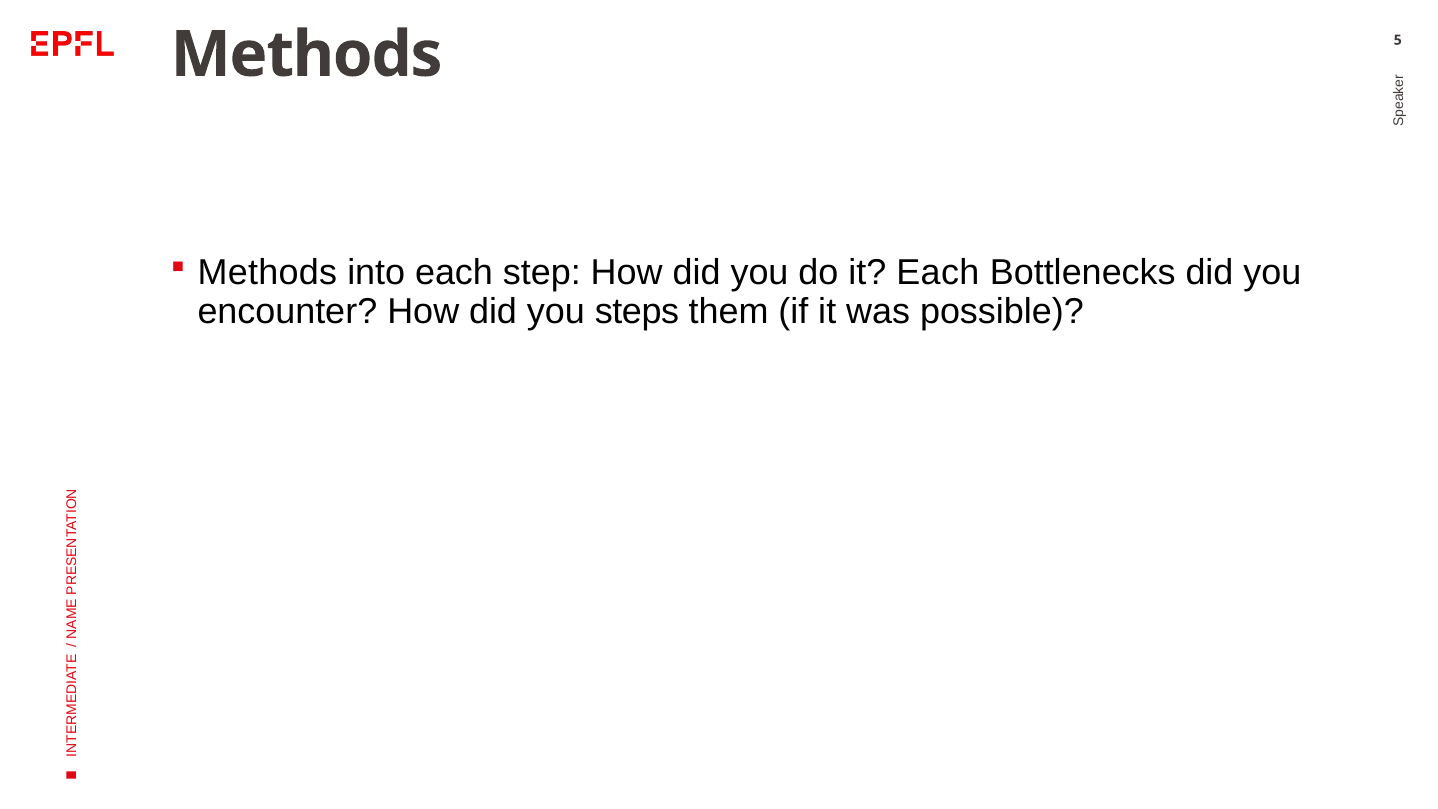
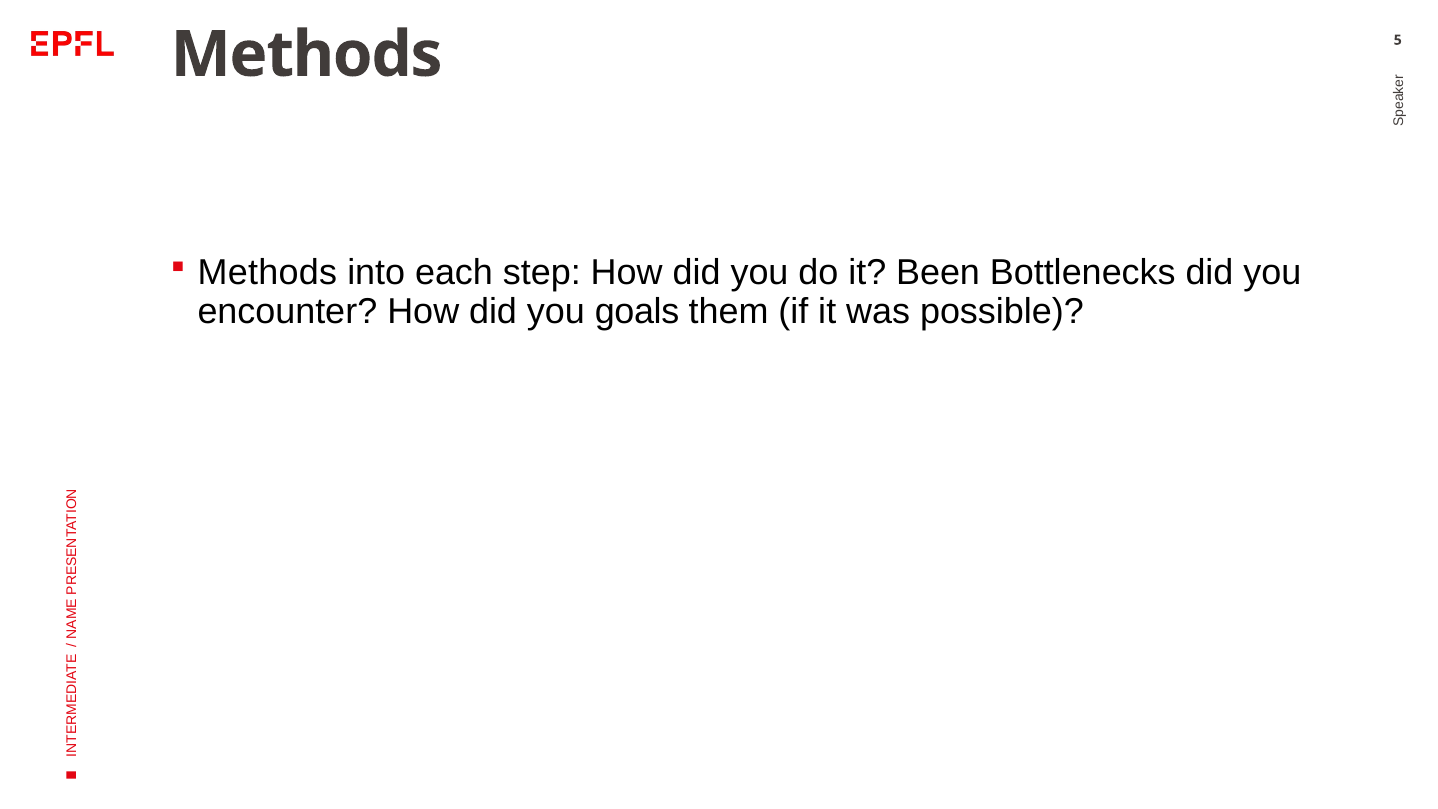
it Each: Each -> Been
steps: steps -> goals
